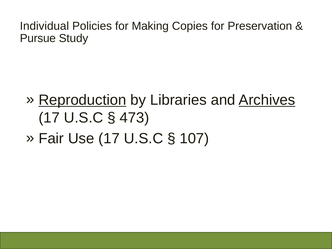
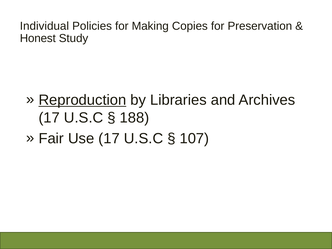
Pursue: Pursue -> Honest
Archives underline: present -> none
473: 473 -> 188
